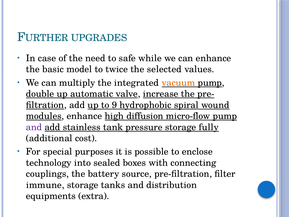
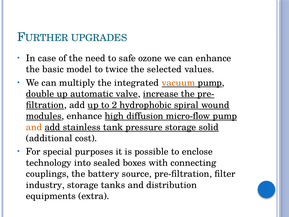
while: while -> ozone
9: 9 -> 2
and at (34, 127) colour: purple -> orange
fully: fully -> solid
immune: immune -> industry
